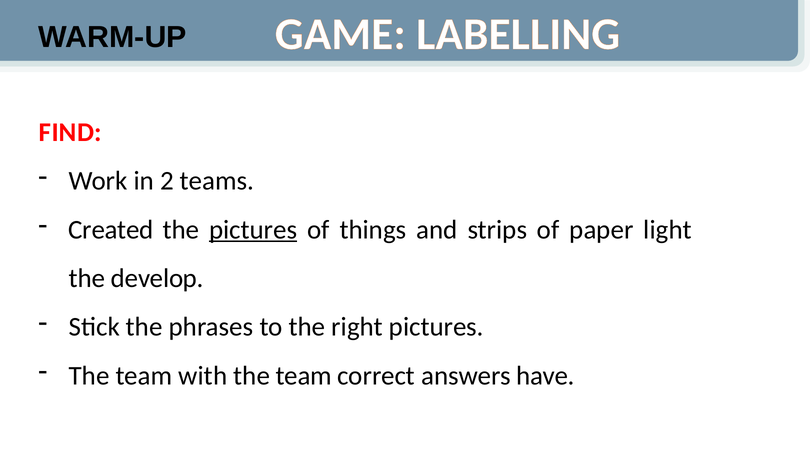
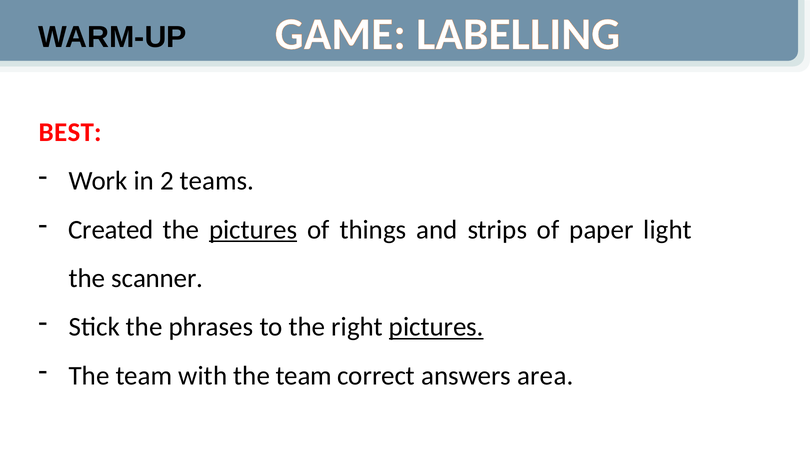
FIND: FIND -> BEST
develop: develop -> scanner
pictures at (436, 327) underline: none -> present
have: have -> area
